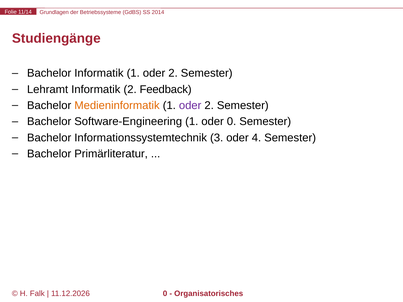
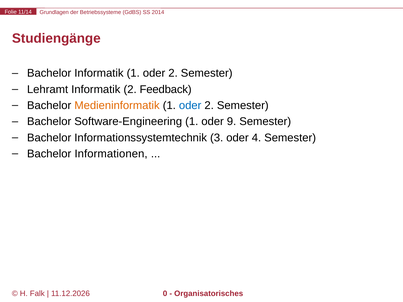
oder at (190, 106) colour: purple -> blue
oder 0: 0 -> 9
Primärliteratur: Primärliteratur -> Informationen
